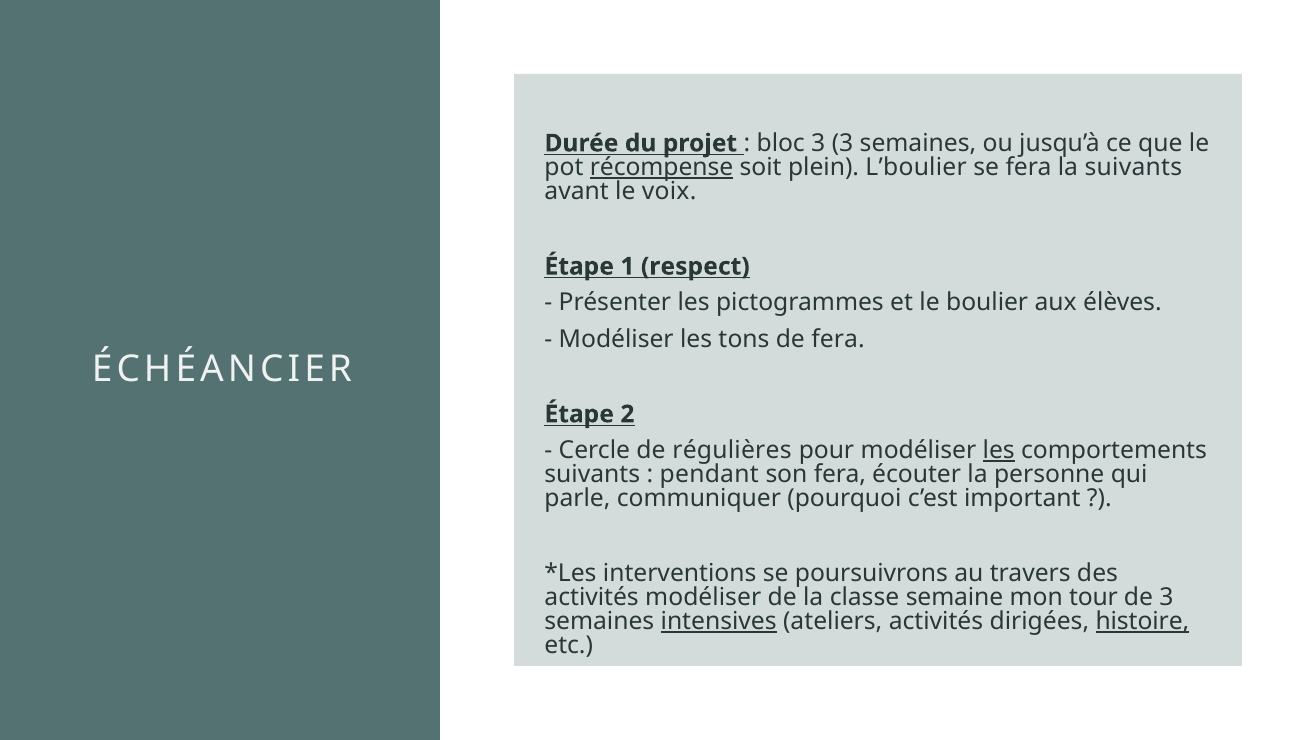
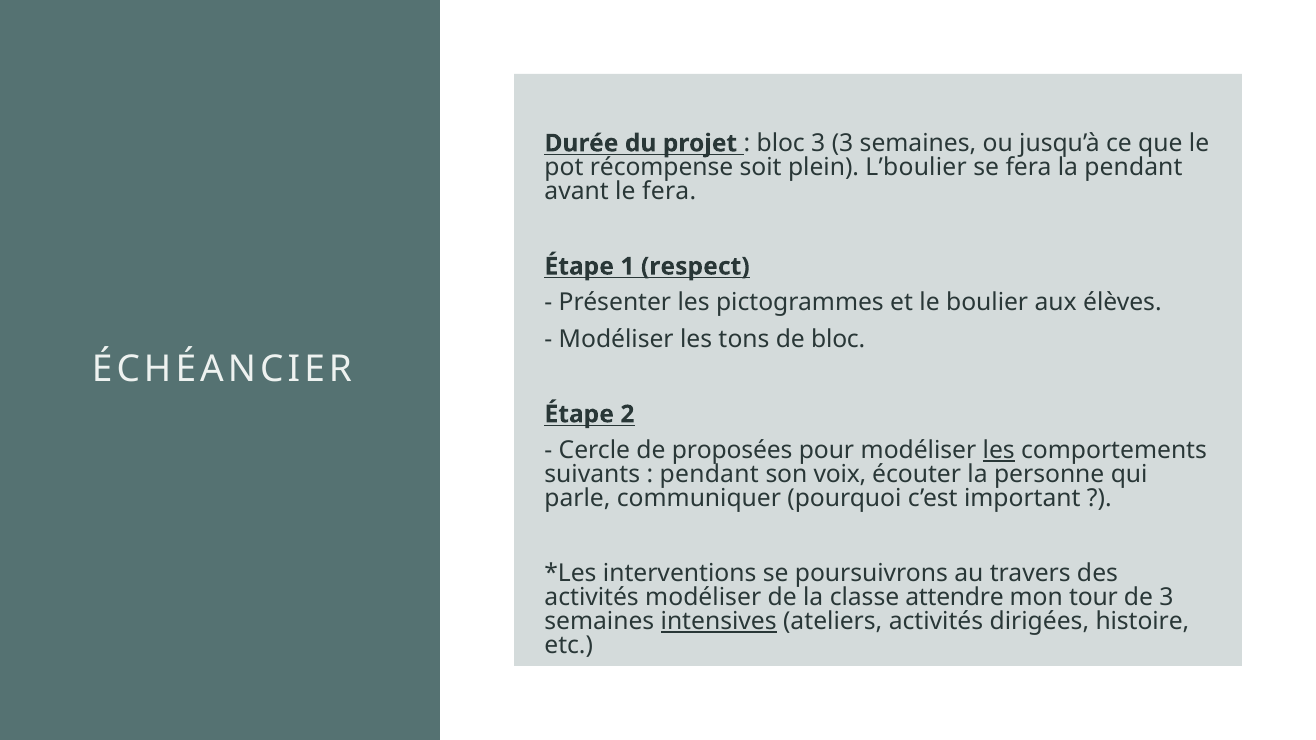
récompense underline: present -> none
la suivants: suivants -> pendant
le voix: voix -> fera
de fera: fera -> bloc
régulières: régulières -> proposées
son fera: fera -> voix
semaine: semaine -> attendre
histoire underline: present -> none
